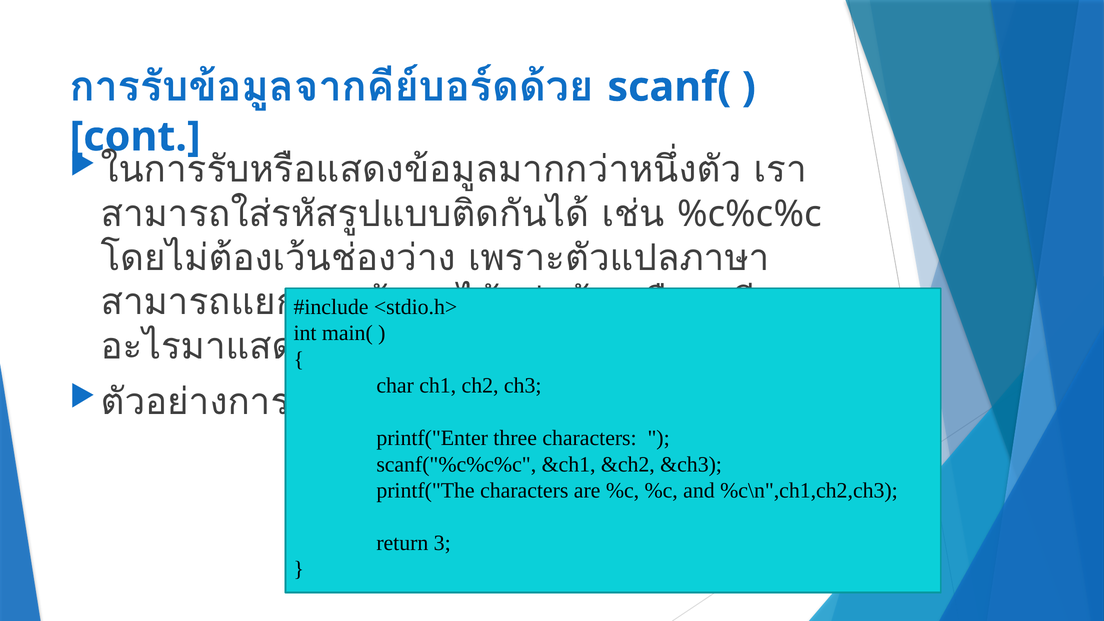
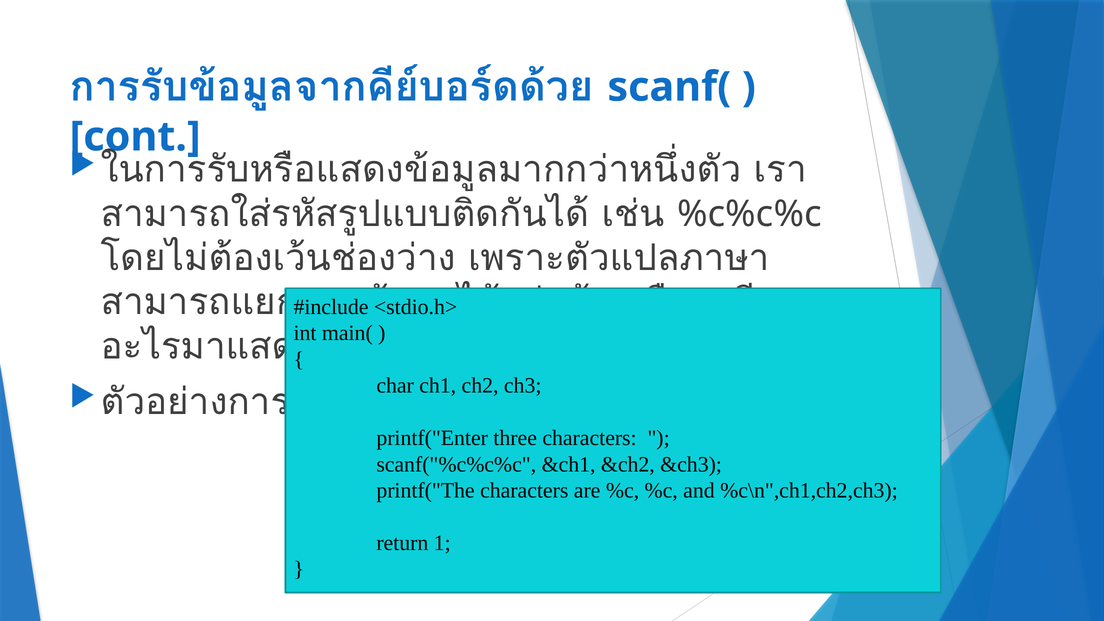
3: 3 -> 1
